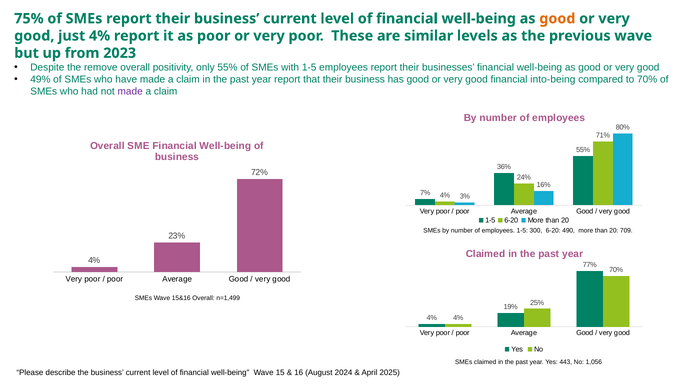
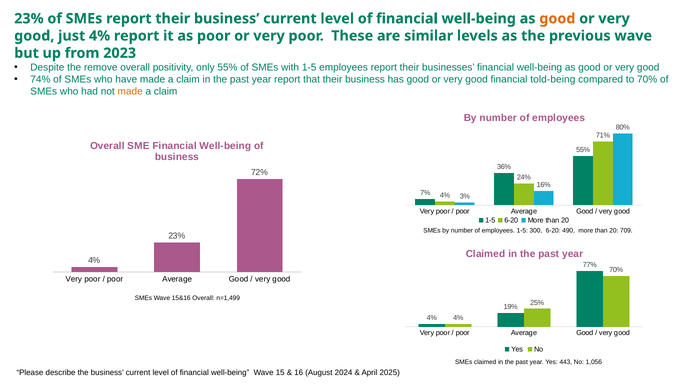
75% at (29, 19): 75% -> 23%
49%: 49% -> 74%
into-being: into-being -> told-being
made at (130, 92) colour: purple -> orange
